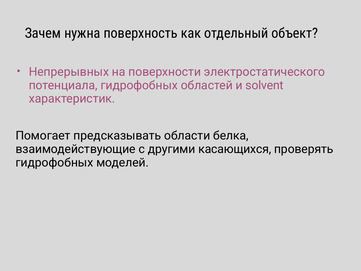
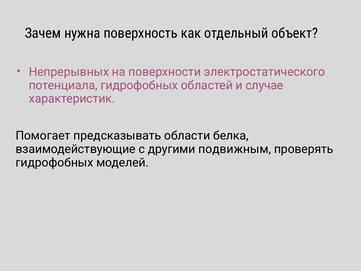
solvent: solvent -> случае
касающихся: касающихся -> подвижным
